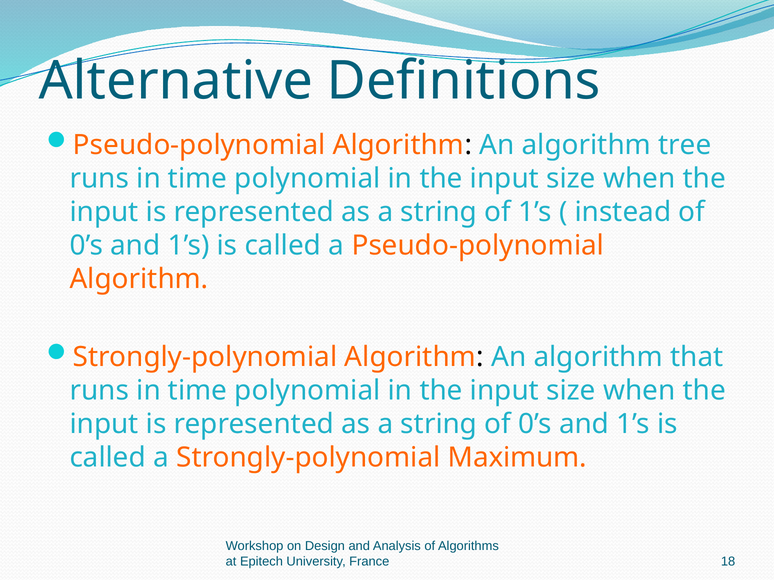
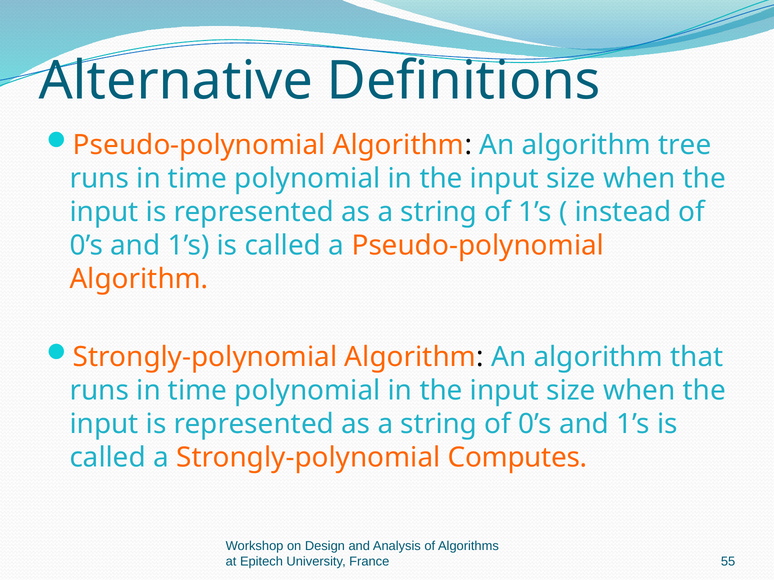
Maximum: Maximum -> Computes
18: 18 -> 55
